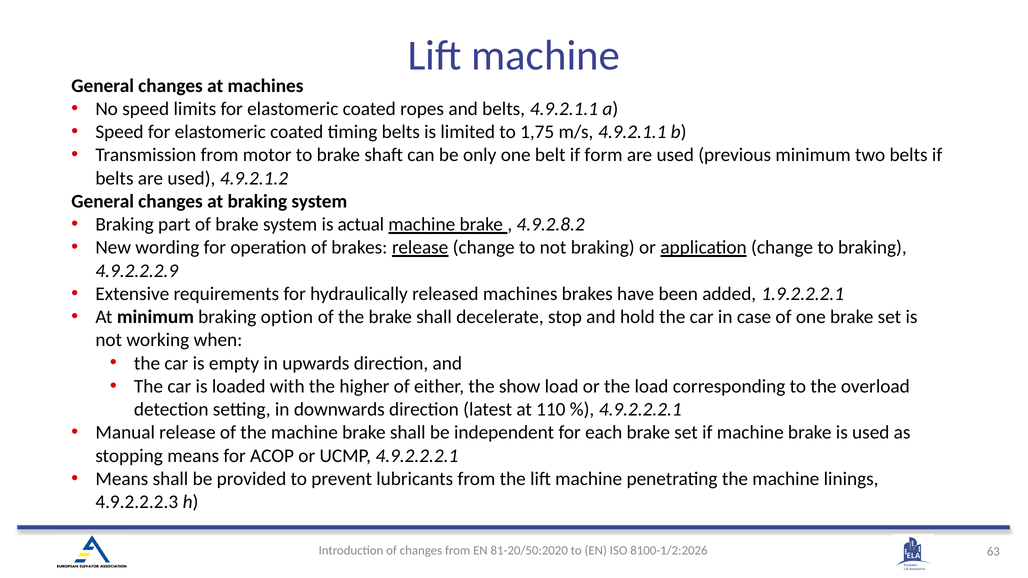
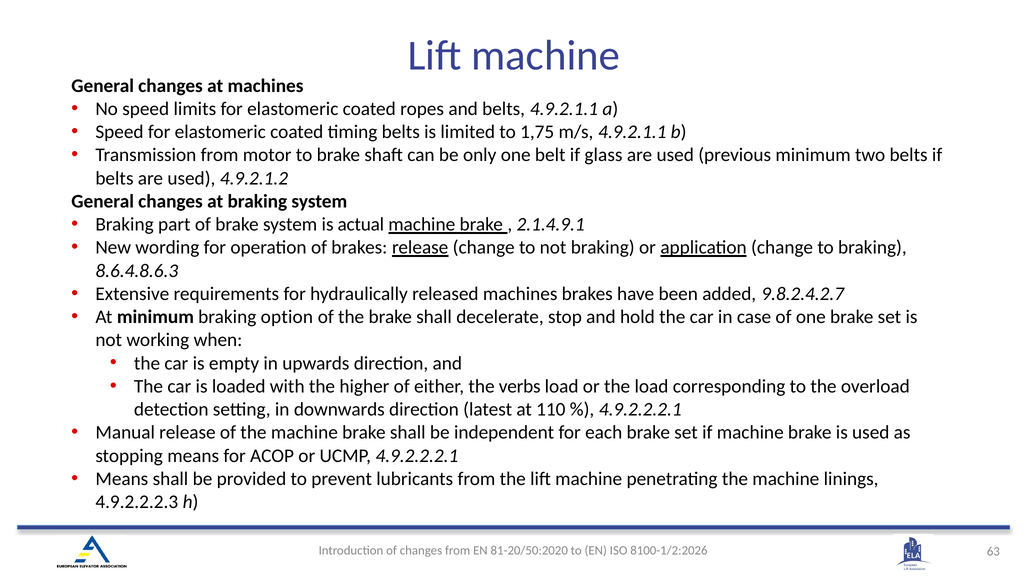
form: form -> glass
4.9.2.8.2: 4.9.2.8.2 -> 2.1.4.9.1
4.9.2.2.2.9: 4.9.2.2.2.9 -> 8.6.4.8.6.3
1.9.2.2.2.1: 1.9.2.2.2.1 -> 9.8.2.4.2.7
show: show -> verbs
